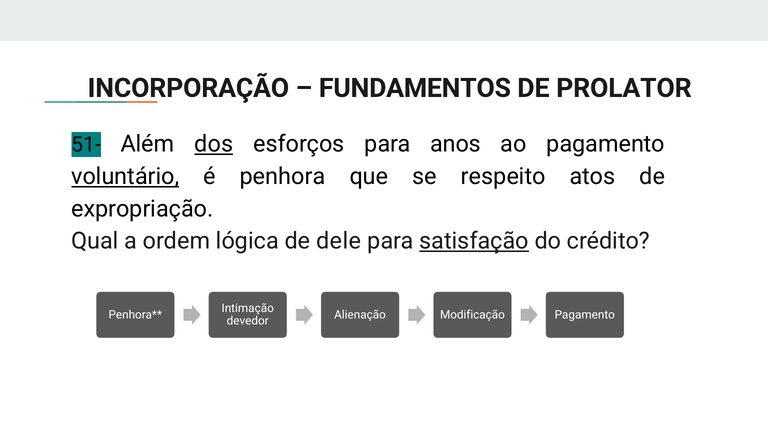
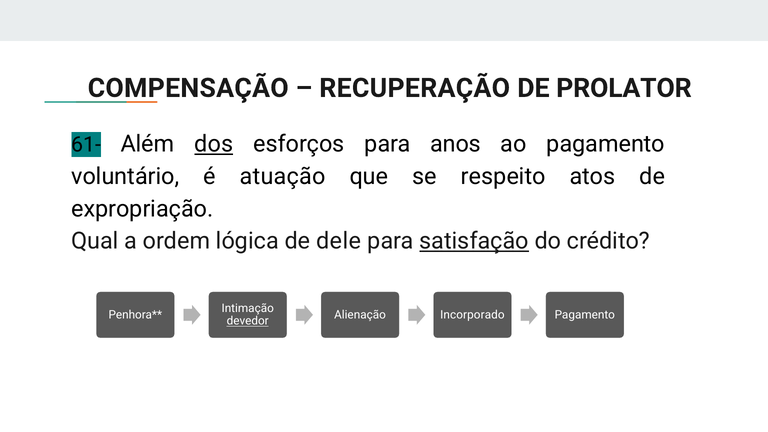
INCORPORAÇÃO: INCORPORAÇÃO -> COMPENSAÇÃO
FUNDAMENTOS: FUNDAMENTOS -> RECUPERAÇÃO
51-: 51- -> 61-
voluntário underline: present -> none
penhora: penhora -> atuação
Modificação: Modificação -> Incorporado
devedor underline: none -> present
